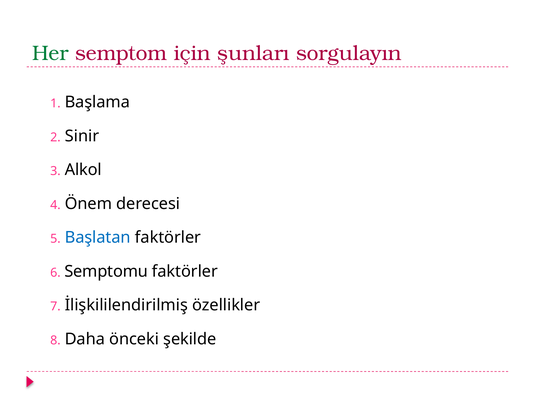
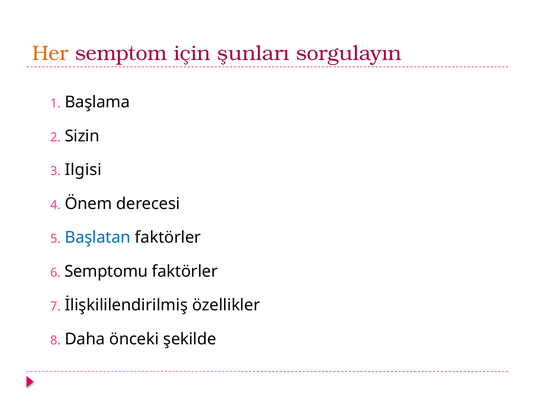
Her colour: green -> orange
Sinir: Sinir -> Sizin
Alkol: Alkol -> Ilgisi
